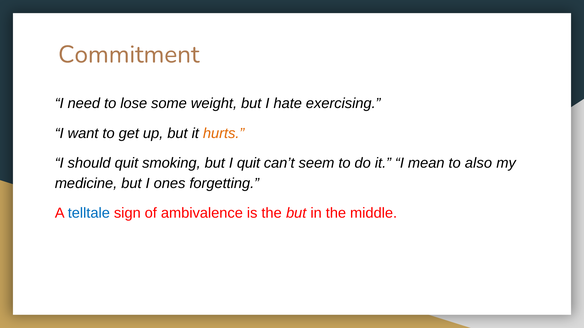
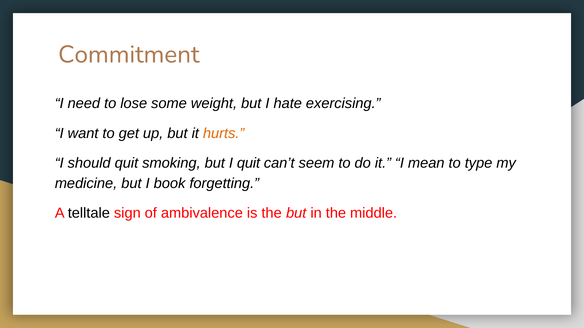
also: also -> type
ones: ones -> book
telltale colour: blue -> black
